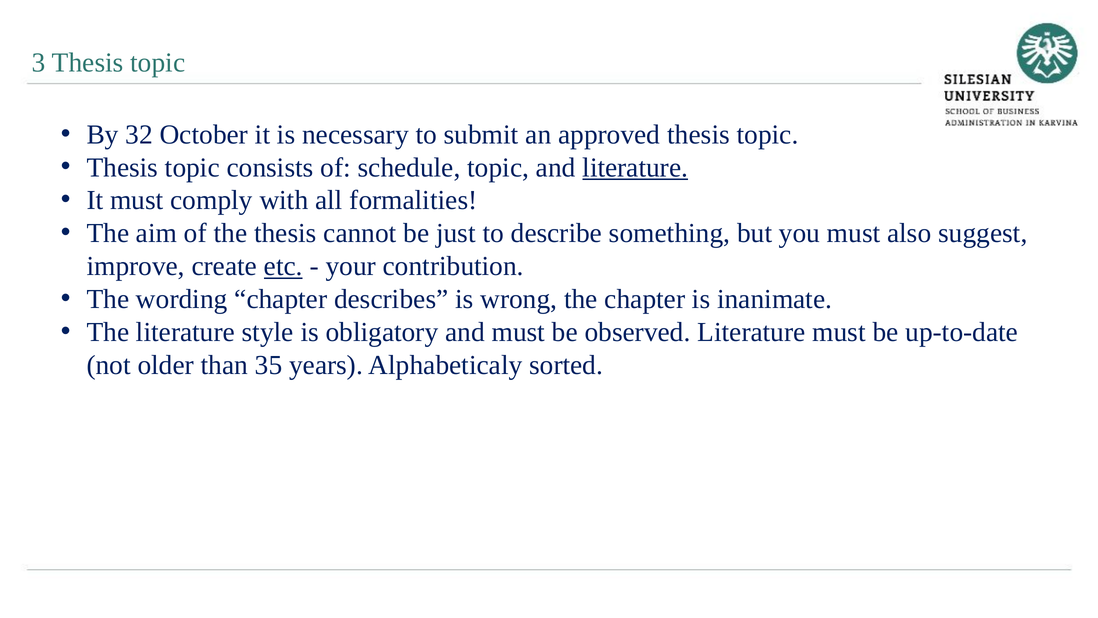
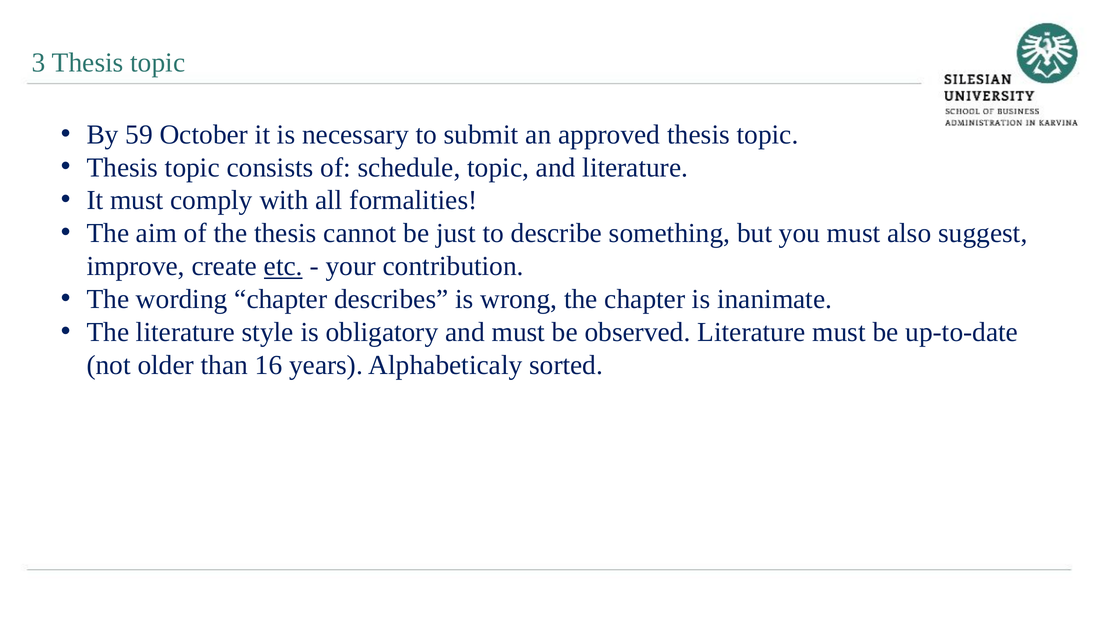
32: 32 -> 59
literature at (635, 167) underline: present -> none
35: 35 -> 16
